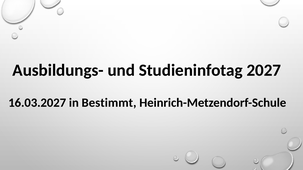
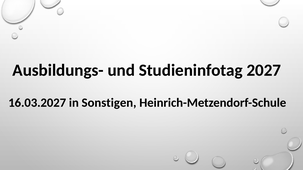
Bestimmt: Bestimmt -> Sonstigen
